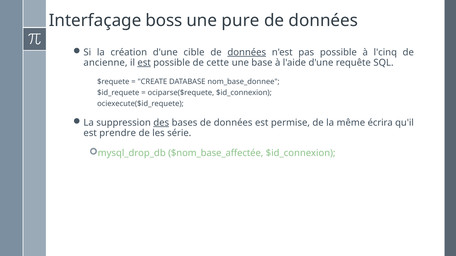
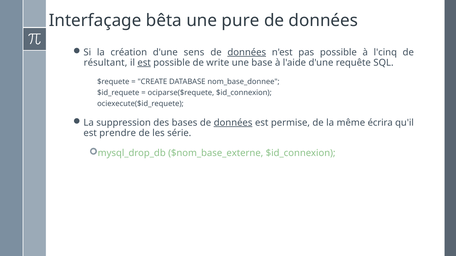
boss: boss -> bêta
cible: cible -> sens
ancienne: ancienne -> résultant
cette: cette -> write
des underline: present -> none
données at (233, 123) underline: none -> present
$nom_base_affectée: $nom_base_affectée -> $nom_base_externe
